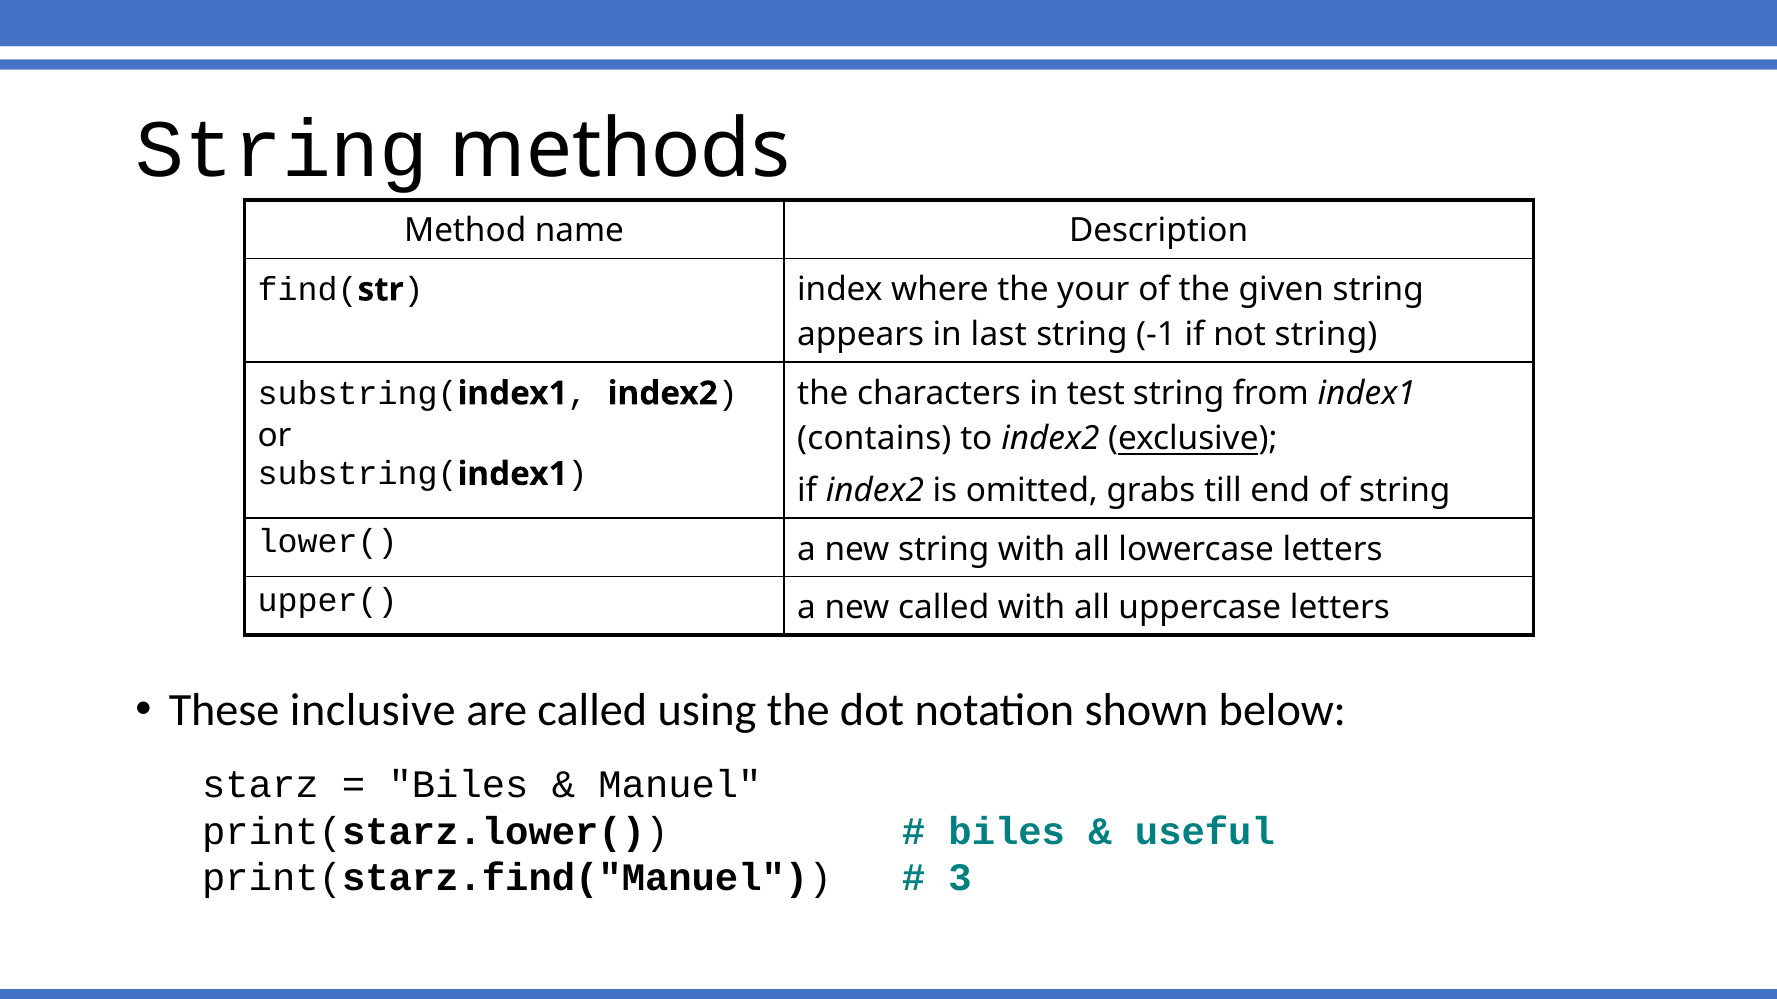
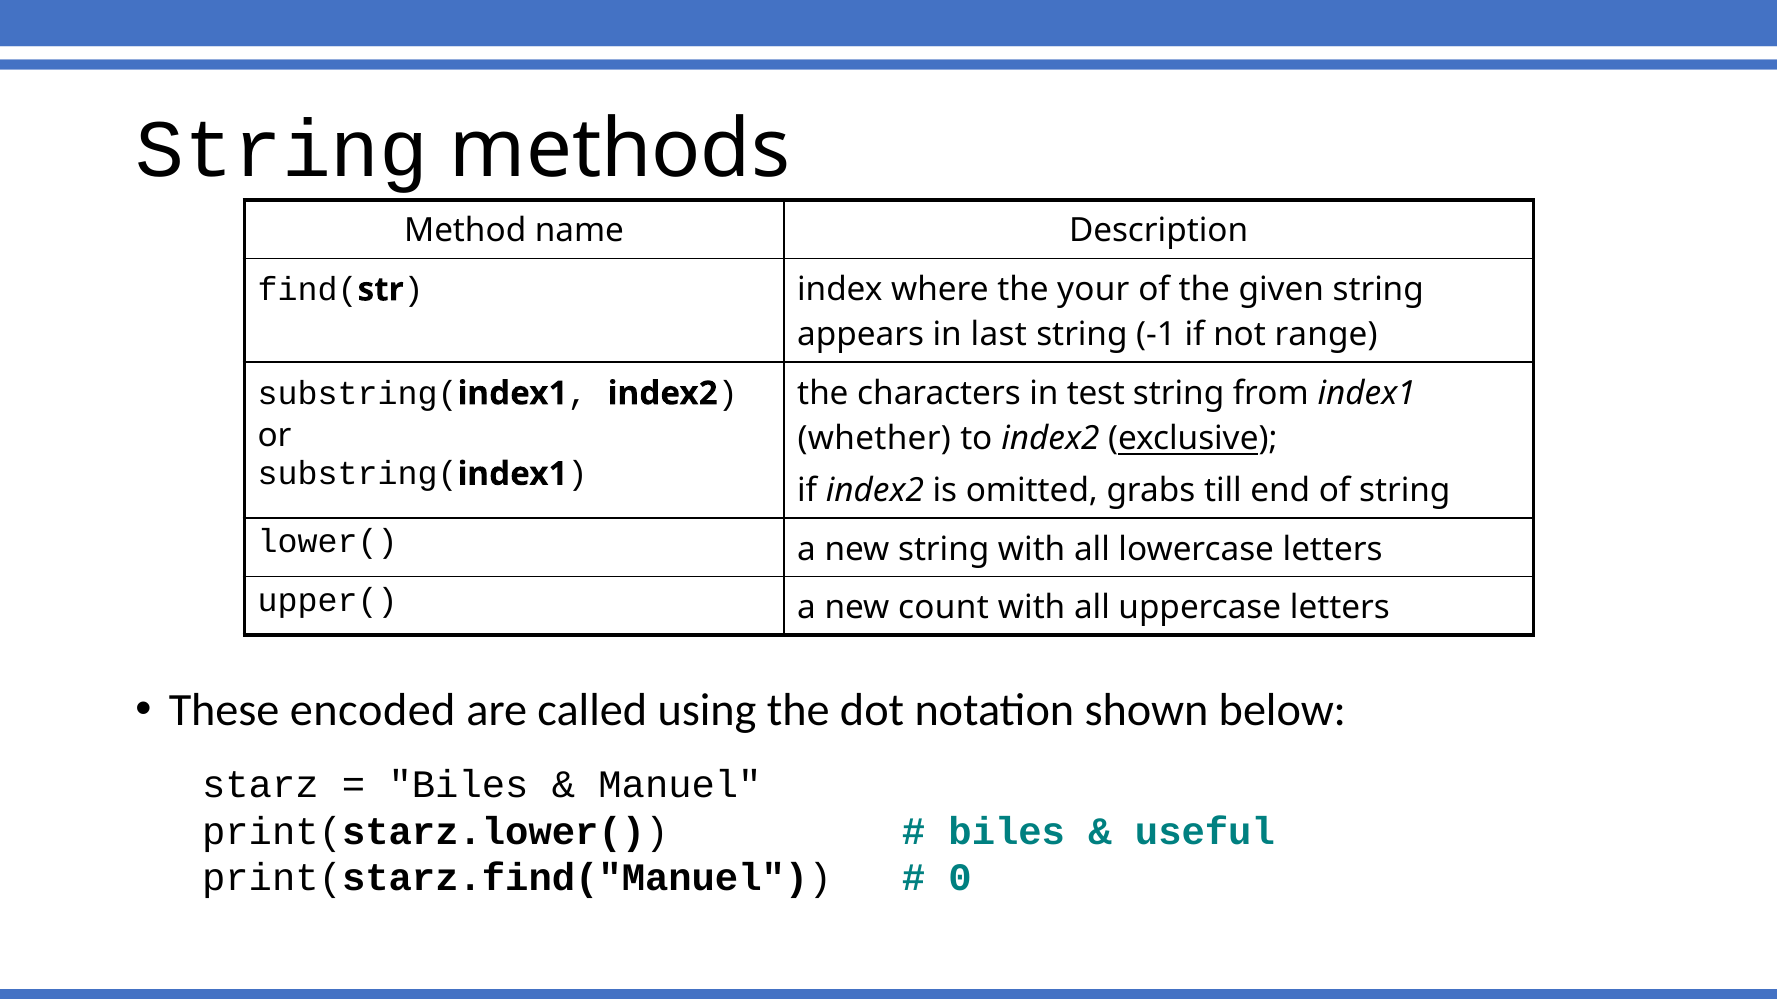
not string: string -> range
contains: contains -> whether
new called: called -> count
inclusive: inclusive -> encoded
3: 3 -> 0
